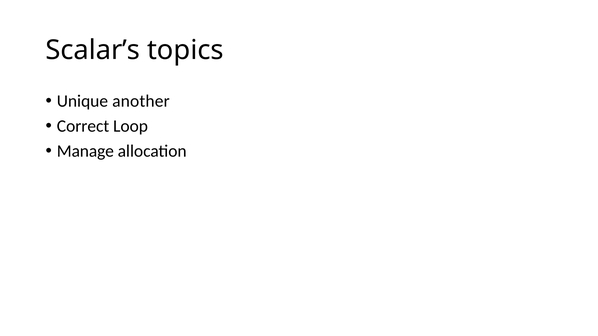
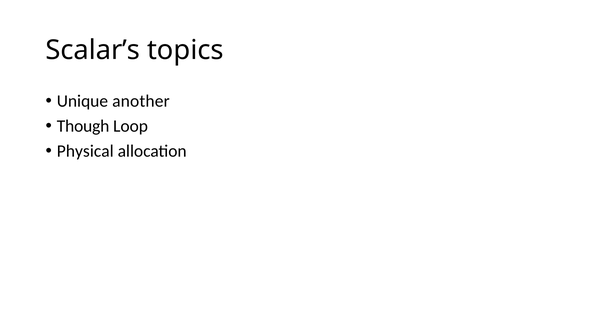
Correct: Correct -> Though
Manage: Manage -> Physical
